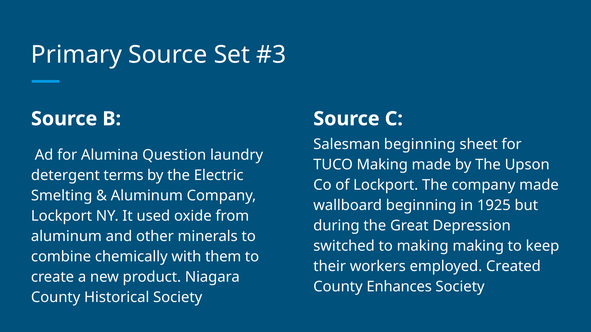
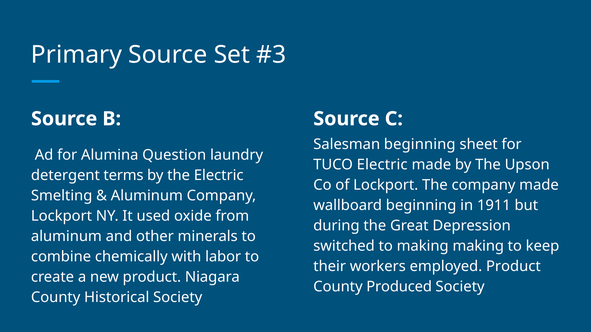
TUCO Making: Making -> Electric
1925: 1925 -> 1911
them: them -> labor
employed Created: Created -> Product
Enhances: Enhances -> Produced
